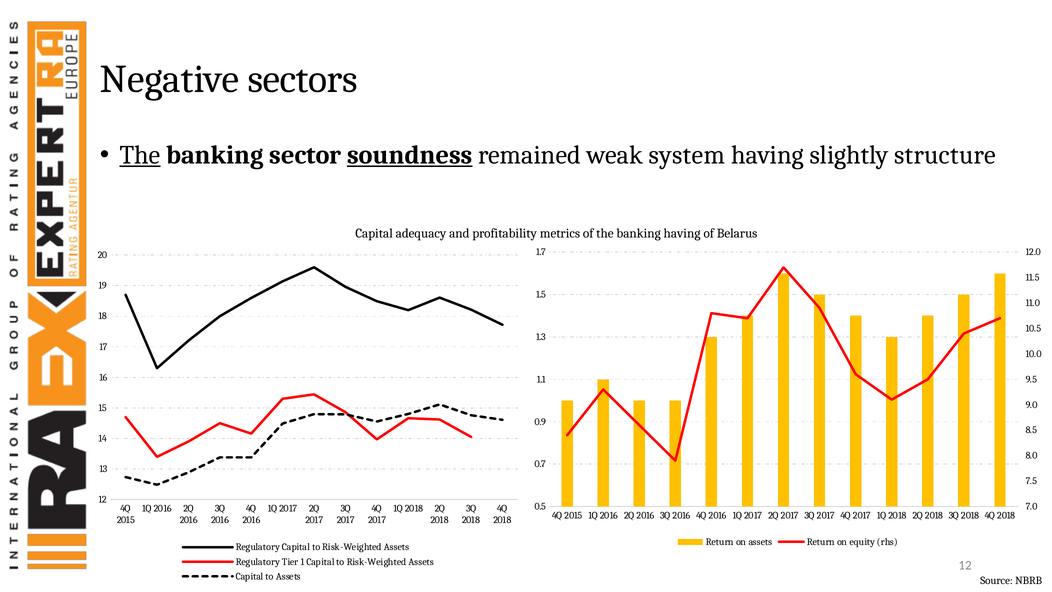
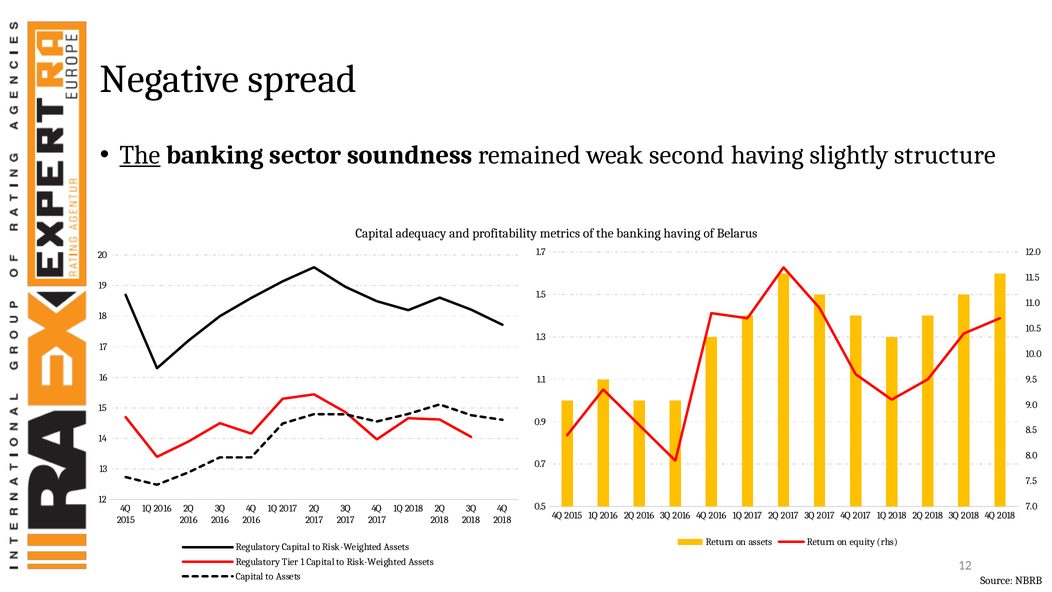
sectors: sectors -> spread
soundness underline: present -> none
system: system -> second
